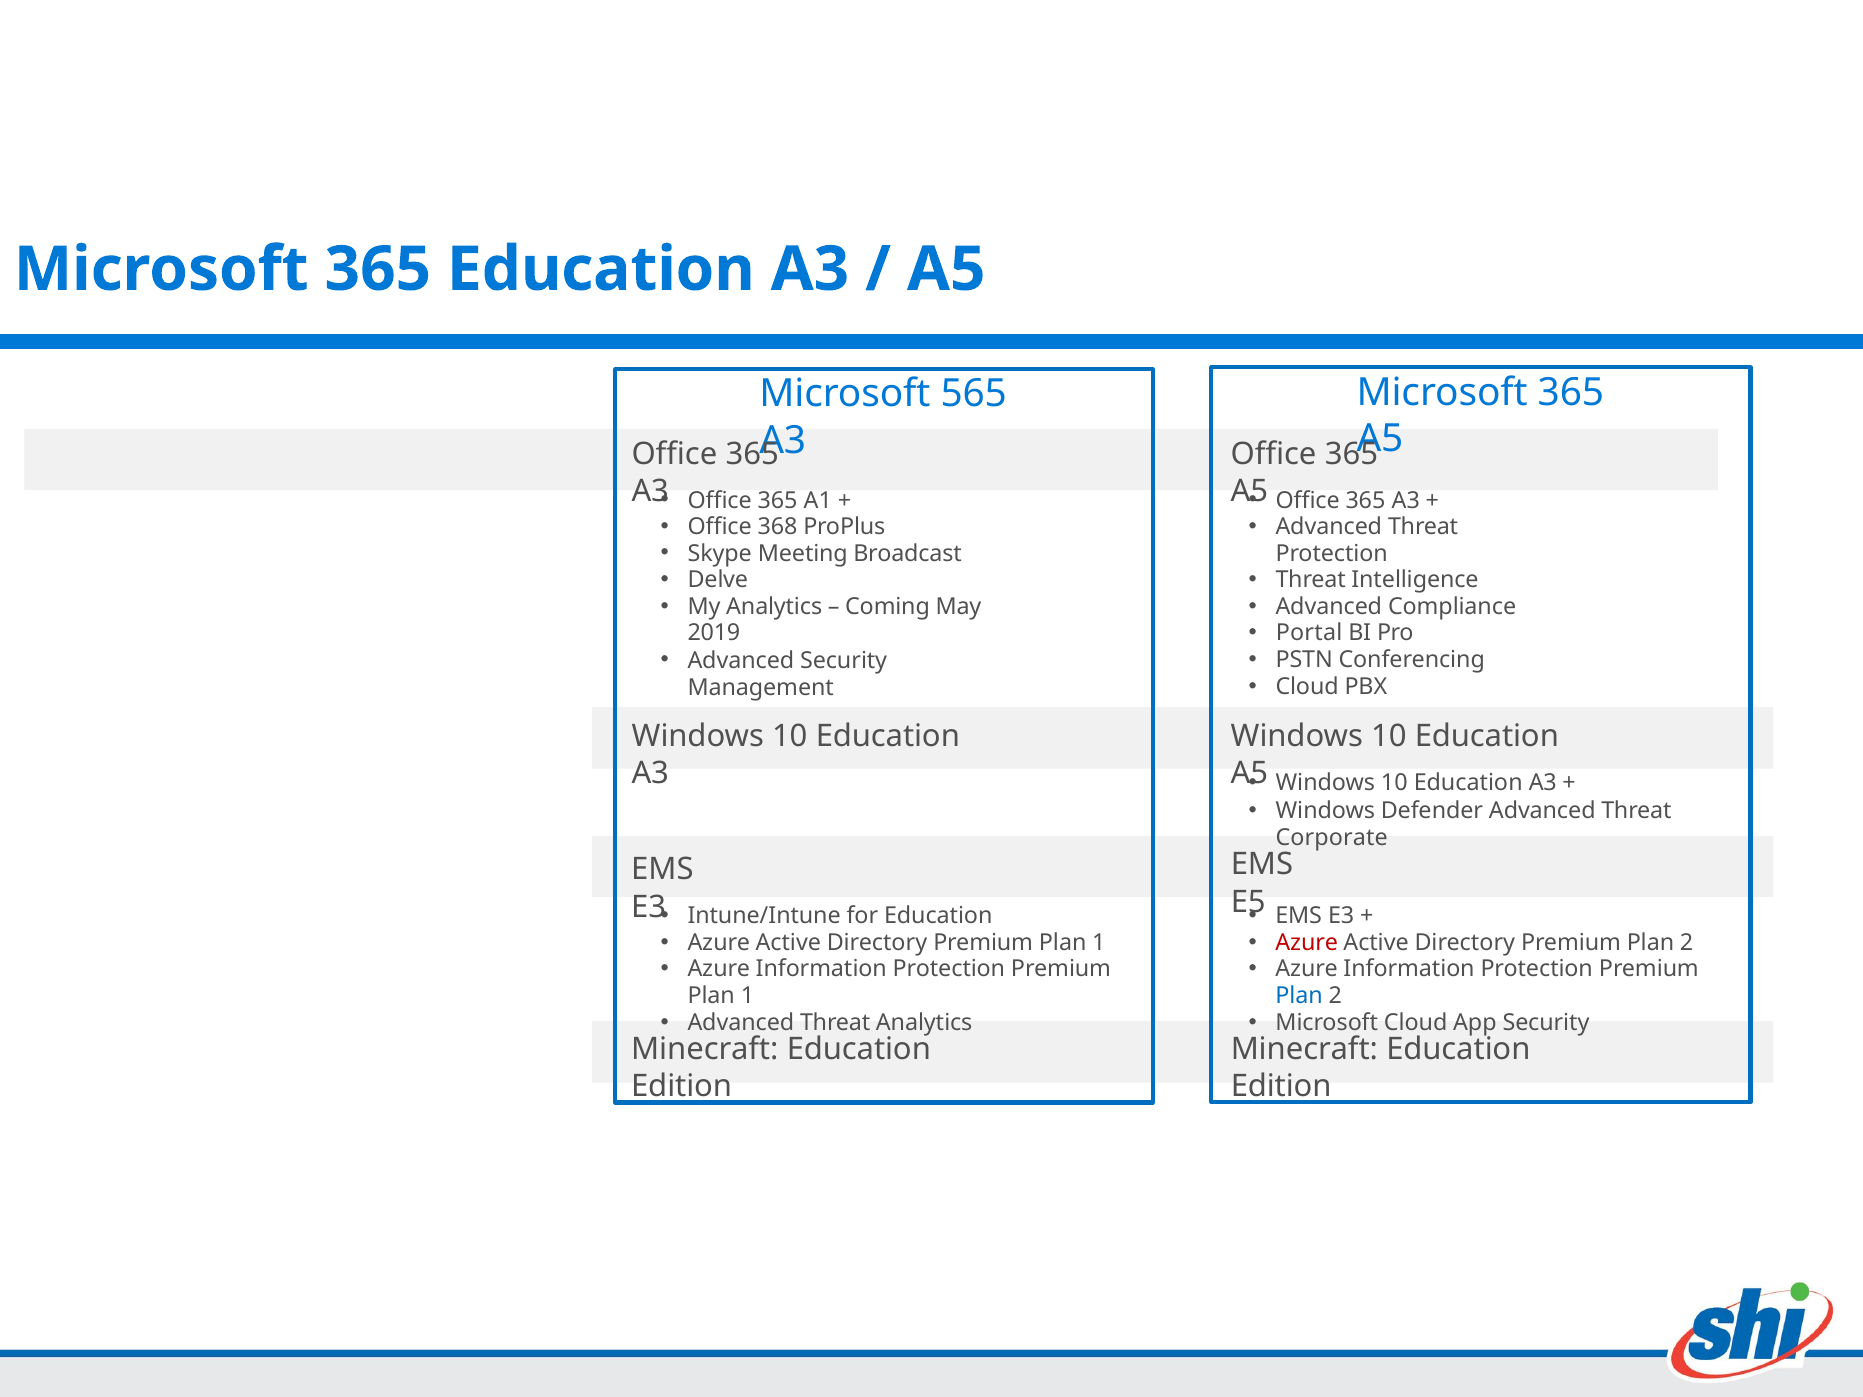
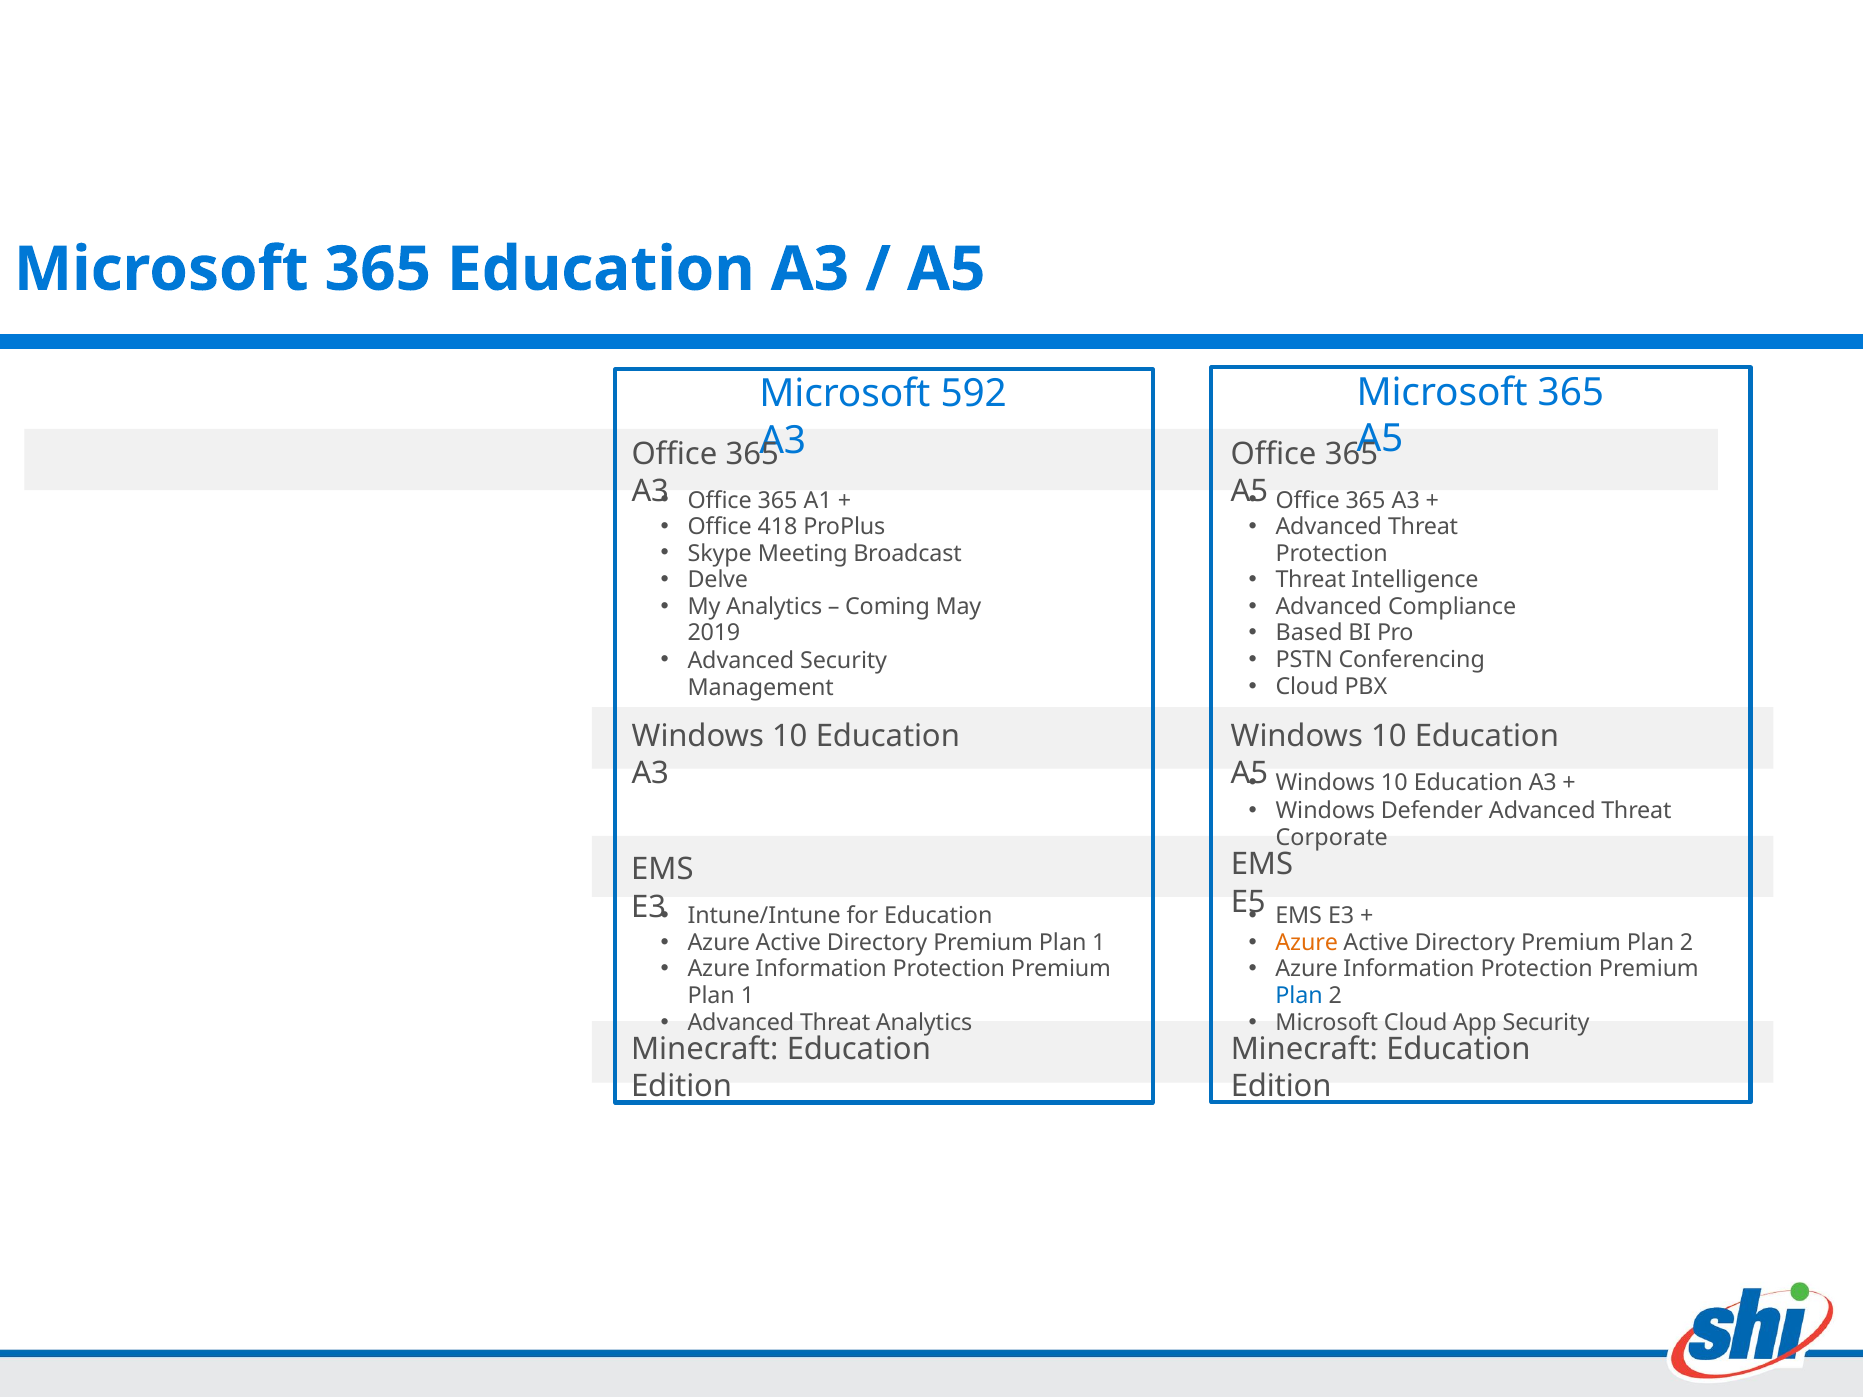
565: 565 -> 592
368: 368 -> 418
Portal: Portal -> Based
Azure at (1307, 943) colour: red -> orange
